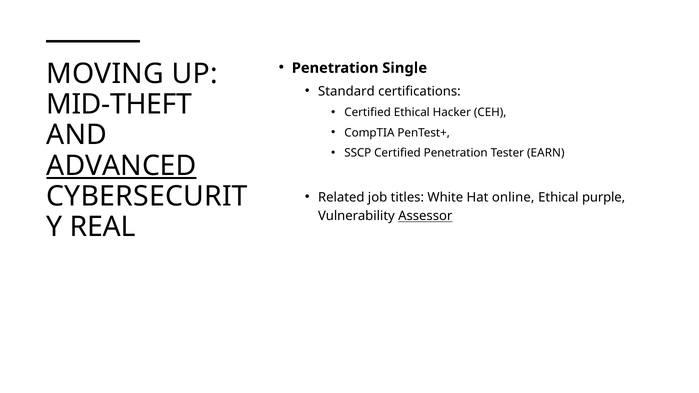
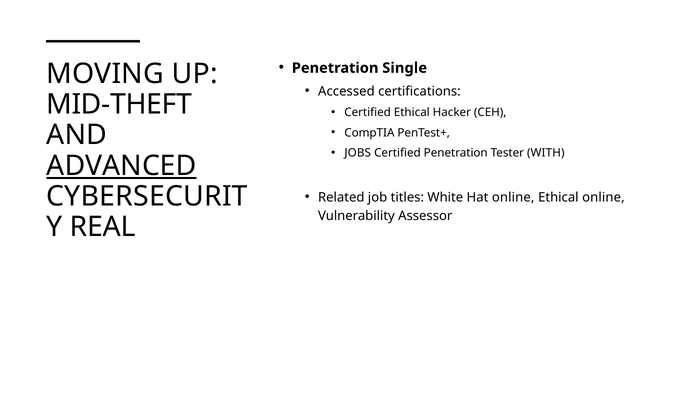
Standard: Standard -> Accessed
SSCP: SSCP -> JOBS
EARN: EARN -> WITH
Ethical purple: purple -> online
Assessor underline: present -> none
